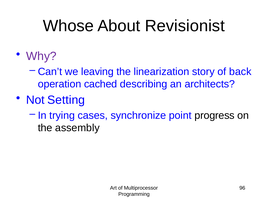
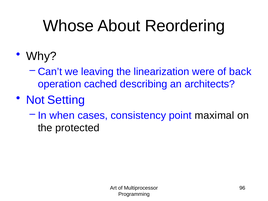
Revisionist: Revisionist -> Reordering
Why colour: purple -> black
story: story -> were
trying: trying -> when
synchronize: synchronize -> consistency
progress: progress -> maximal
assembly: assembly -> protected
